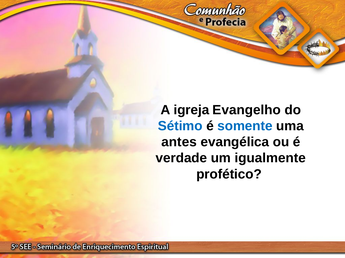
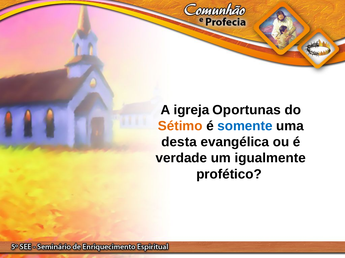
Evangelho: Evangelho -> Oportunas
Sétimo colour: blue -> orange
antes: antes -> desta
